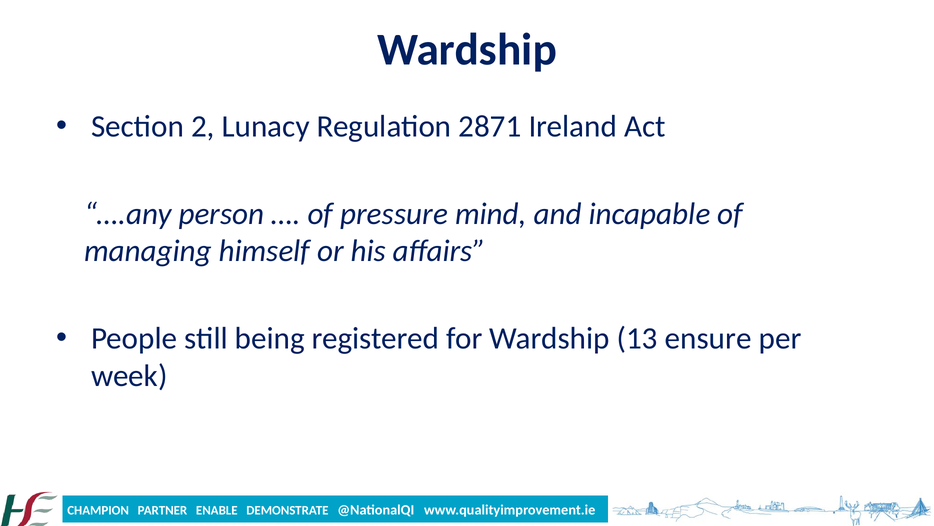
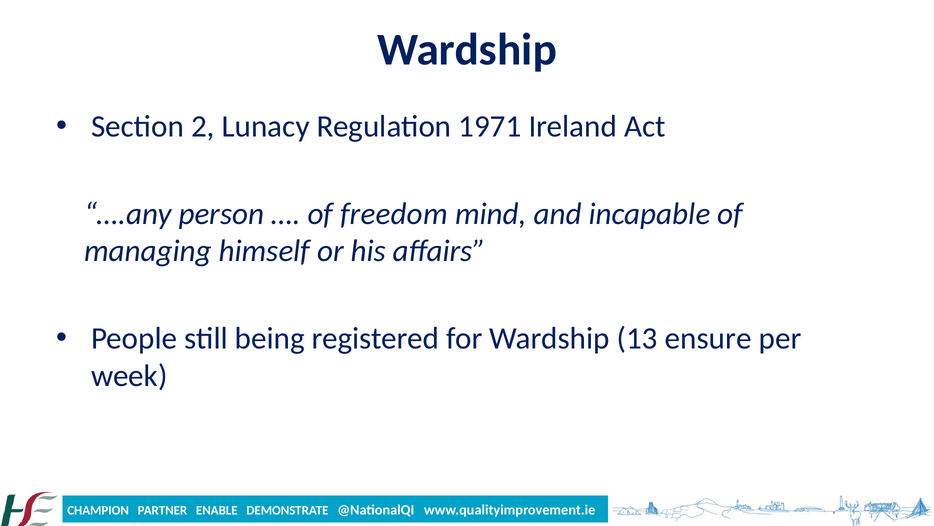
2871: 2871 -> 1971
pressure: pressure -> freedom
